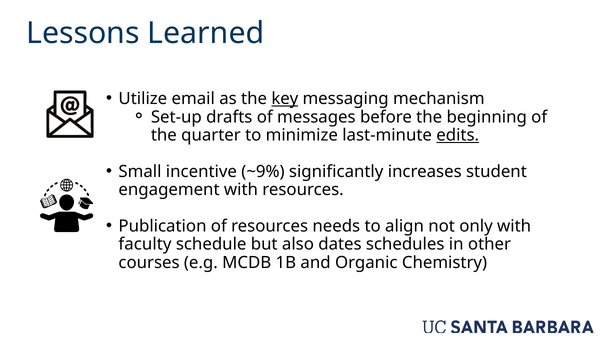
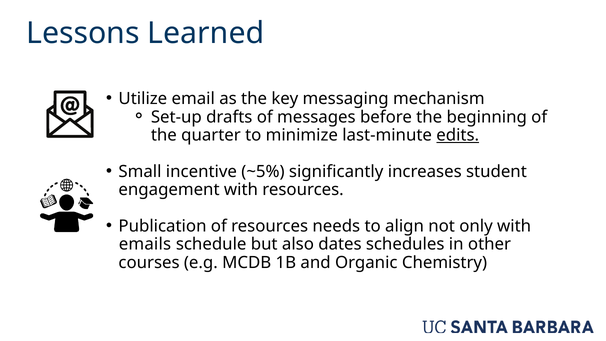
key underline: present -> none
~9%: ~9% -> ~5%
faculty: faculty -> emails
